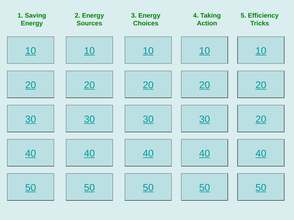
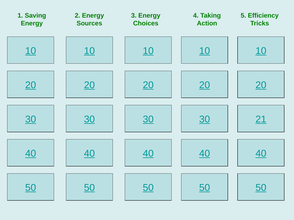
30 20: 20 -> 21
